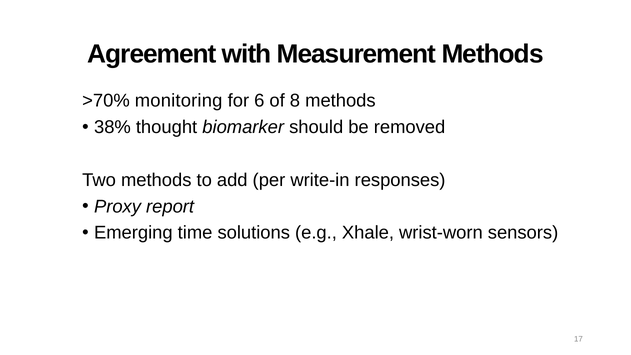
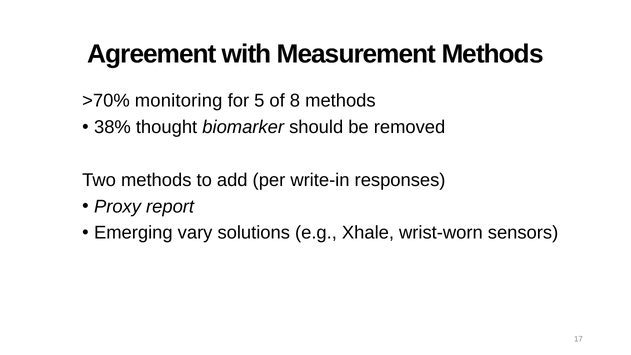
6: 6 -> 5
time: time -> vary
